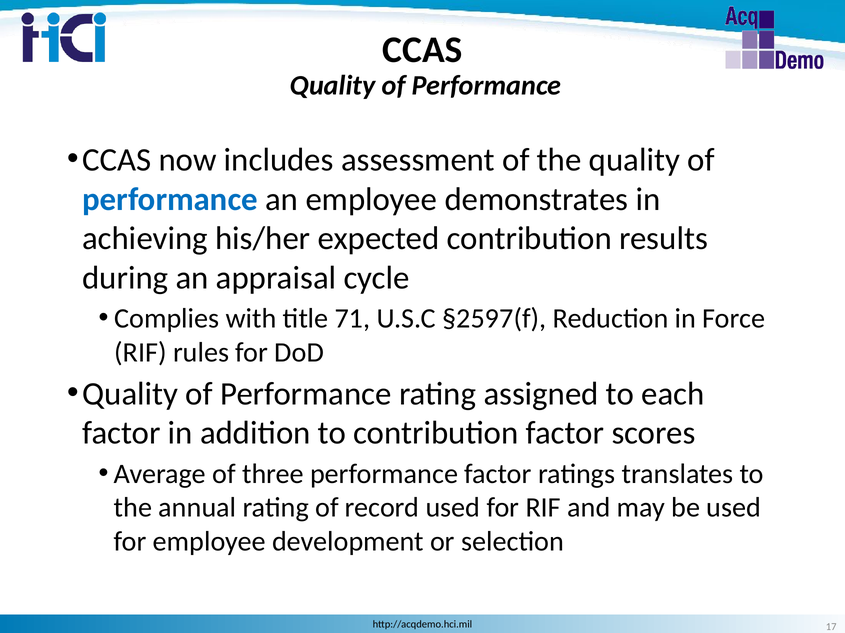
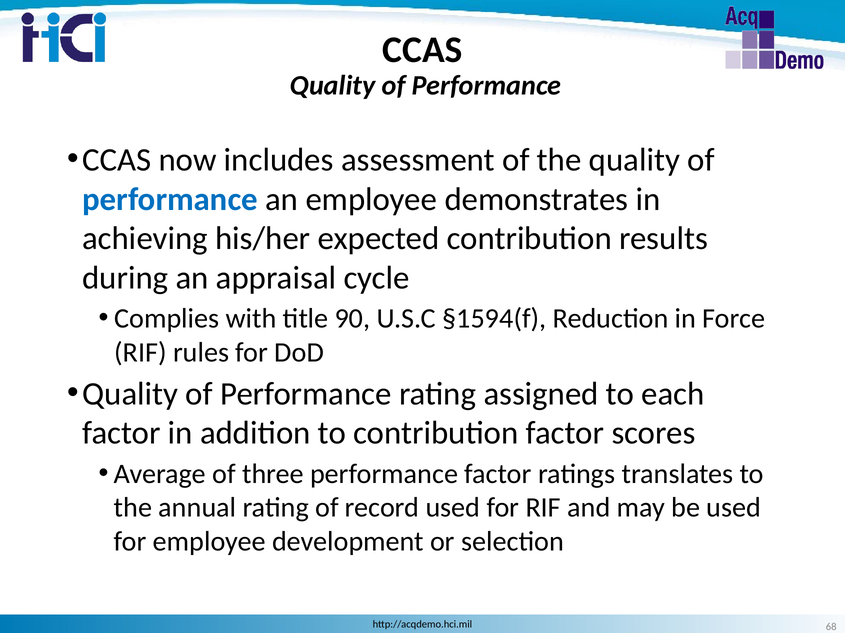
71: 71 -> 90
§2597(f: §2597(f -> §1594(f
17: 17 -> 68
